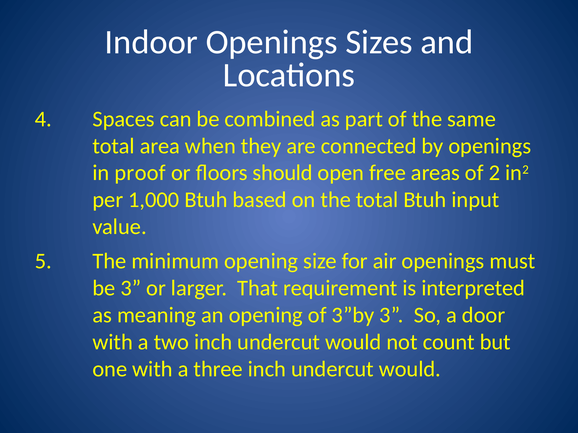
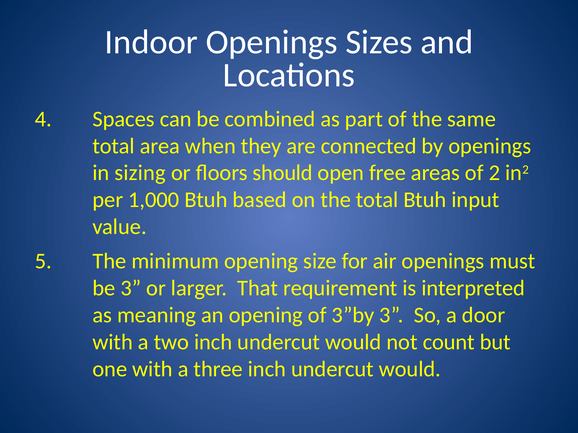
proof: proof -> sizing
